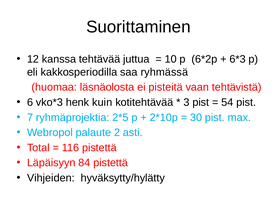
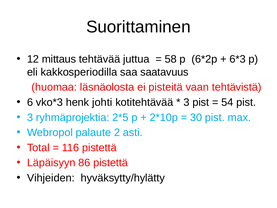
kanssa: kanssa -> mittaus
10: 10 -> 58
ryhmässä: ryhmässä -> saatavuus
kuin: kuin -> johti
7 at (30, 117): 7 -> 3
84: 84 -> 86
